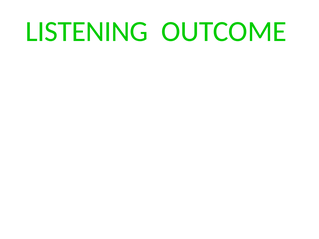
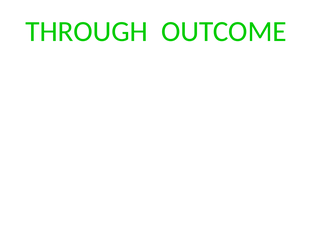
LISTENING: LISTENING -> THROUGH
